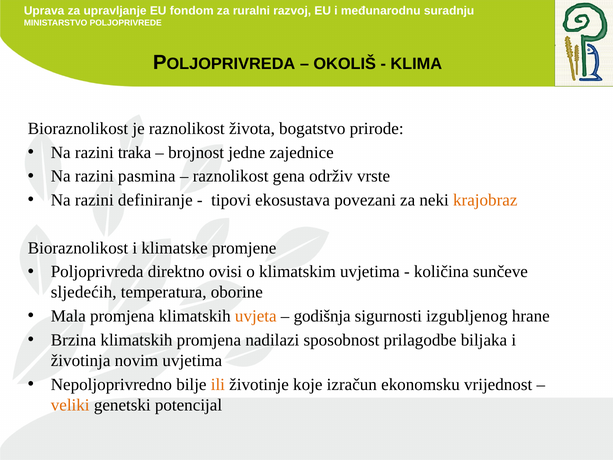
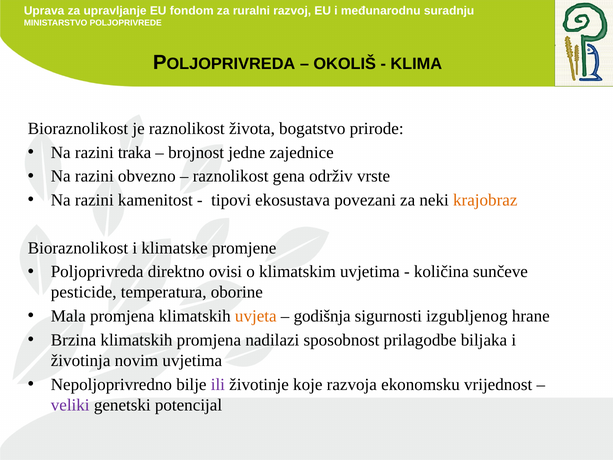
pasmina: pasmina -> obvezno
definiranje: definiranje -> kamenitost
sljedećih: sljedećih -> pesticide
ili colour: orange -> purple
izračun: izračun -> razvoja
veliki colour: orange -> purple
